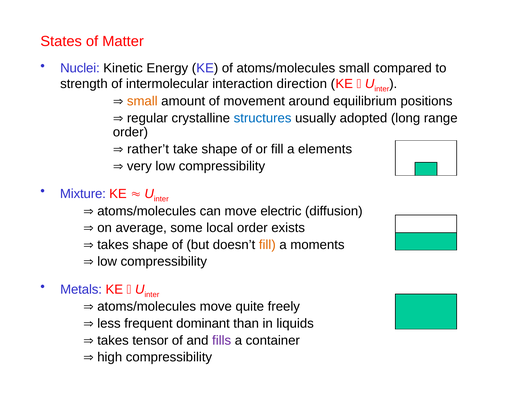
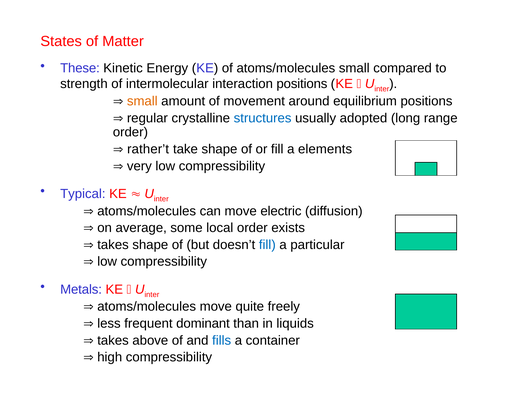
Nuclei: Nuclei -> These
interaction direction: direction -> positions
Mixture: Mixture -> Typical
fill at (267, 245) colour: orange -> blue
moments: moments -> particular
tensor: tensor -> above
fills colour: purple -> blue
